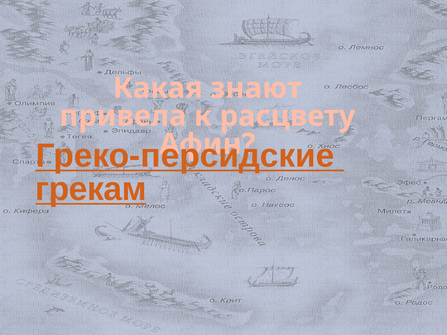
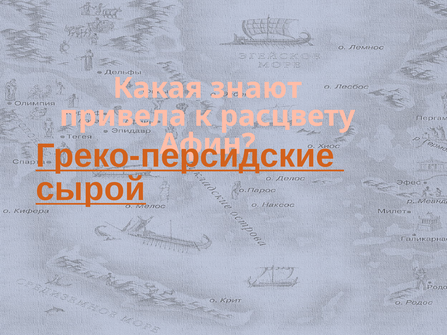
грекам: грекам -> сырой
